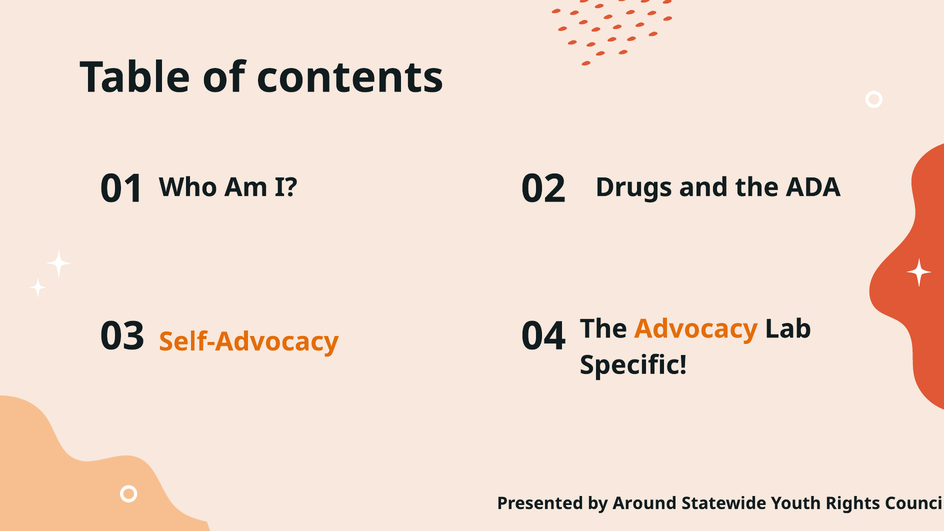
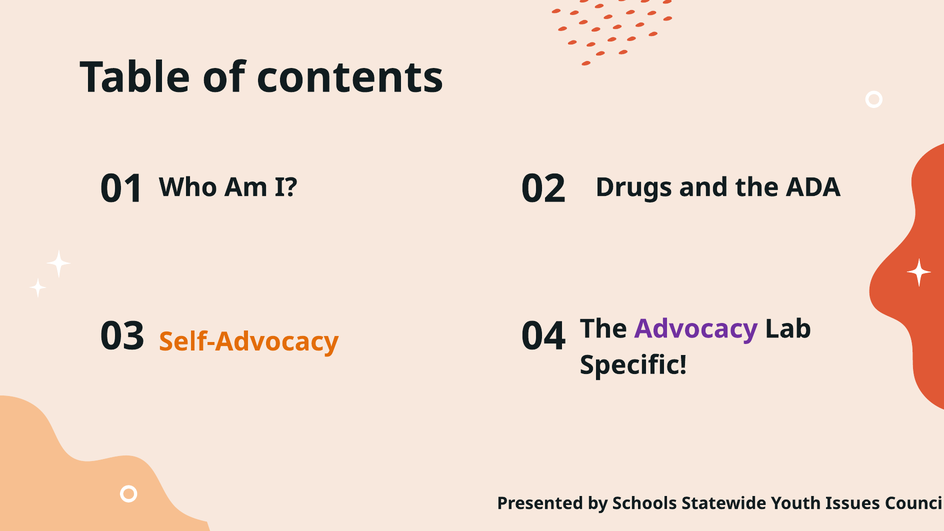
Advocacy colour: orange -> purple
Around: Around -> Schools
Rights: Rights -> Issues
